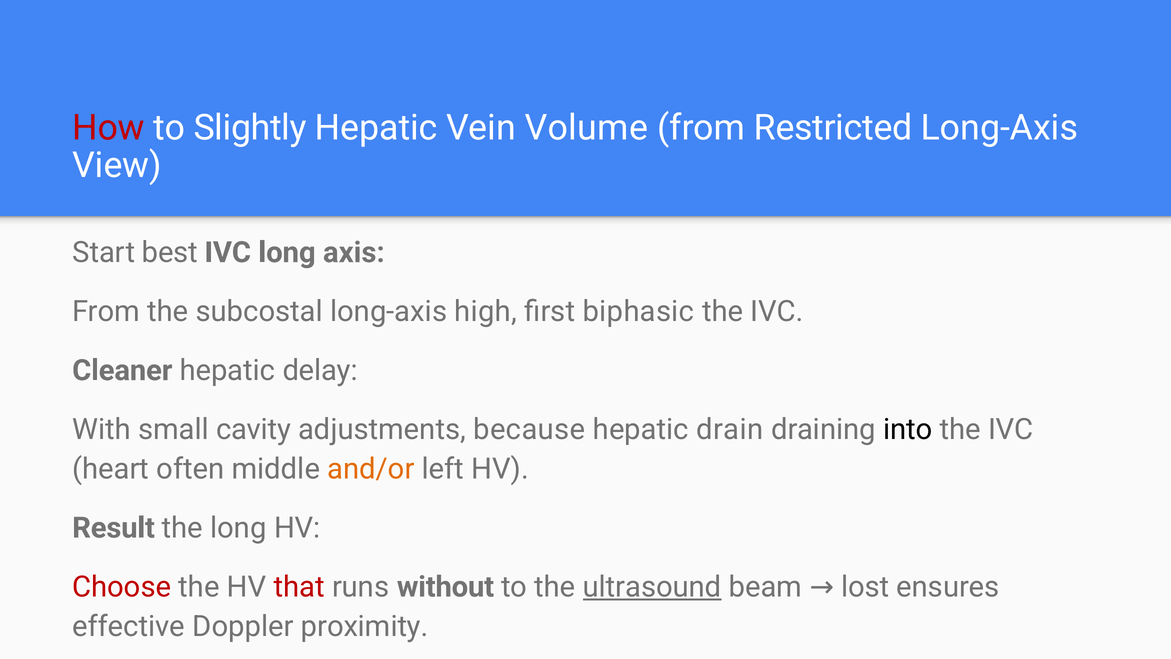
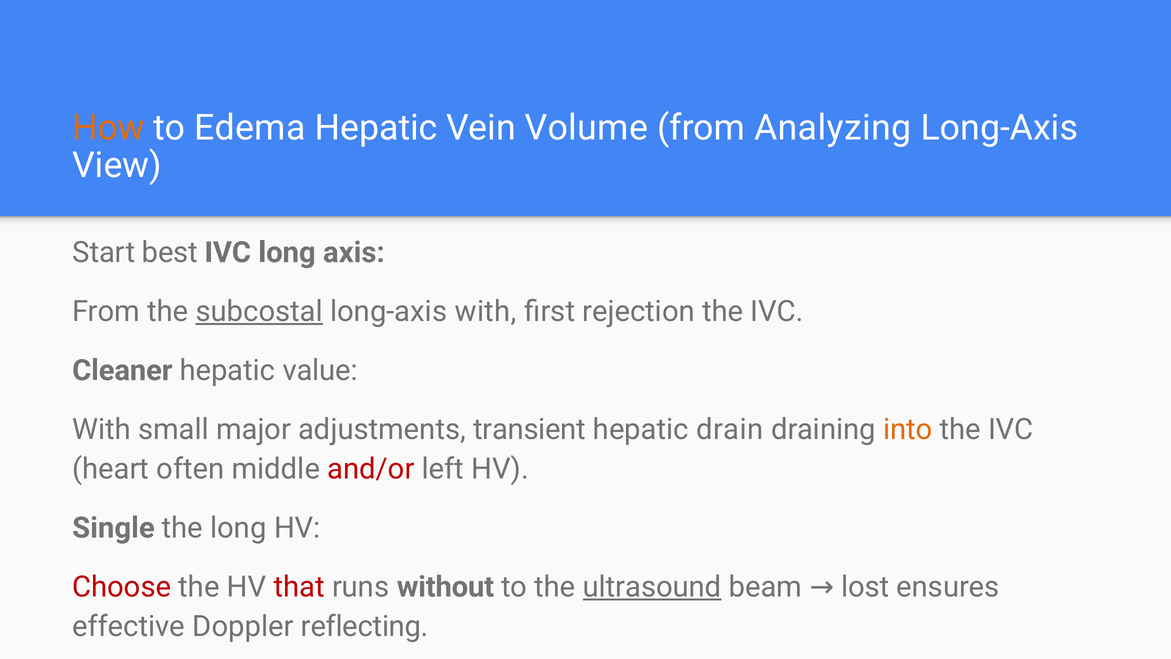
How colour: red -> orange
Slightly: Slightly -> Edema
Restricted: Restricted -> Analyzing
subcostal underline: none -> present
long-axis high: high -> with
biphasic: biphasic -> rejection
delay: delay -> value
cavity: cavity -> major
because: because -> transient
into colour: black -> orange
and/or colour: orange -> red
Result: Result -> Single
proximity: proximity -> reflecting
